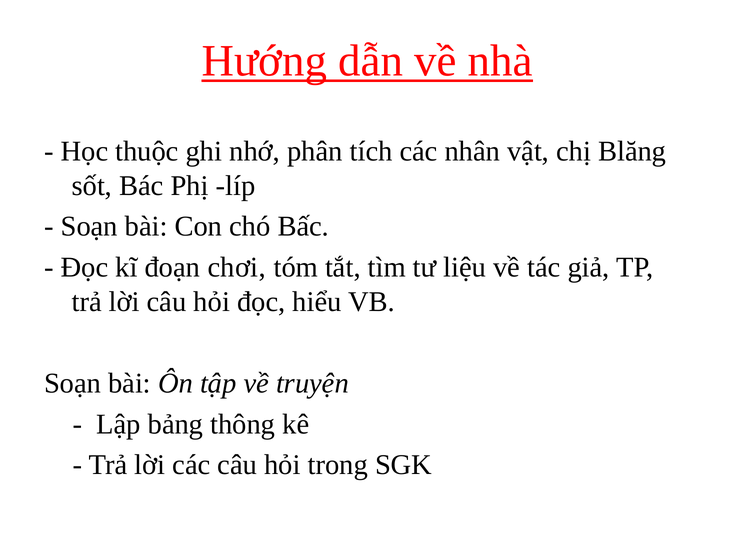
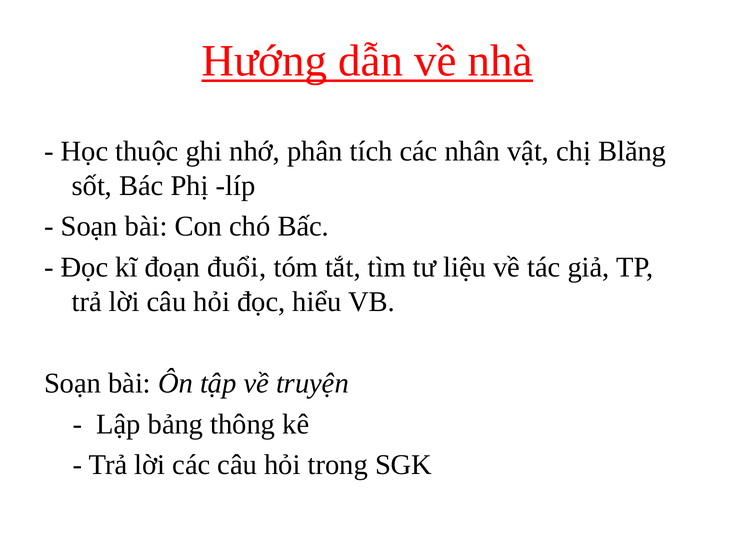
chơi: chơi -> đuổi
